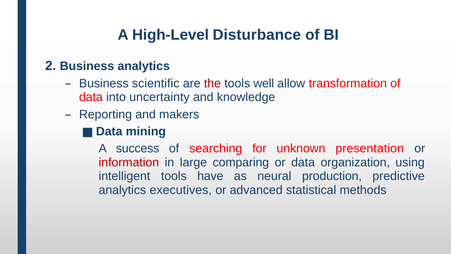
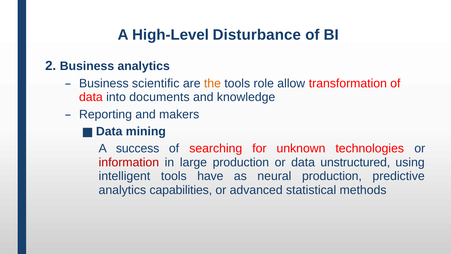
the colour: red -> orange
well: well -> role
uncertainty: uncertainty -> documents
presentation: presentation -> technologies
large comparing: comparing -> production
organization: organization -> unstructured
executives: executives -> capabilities
